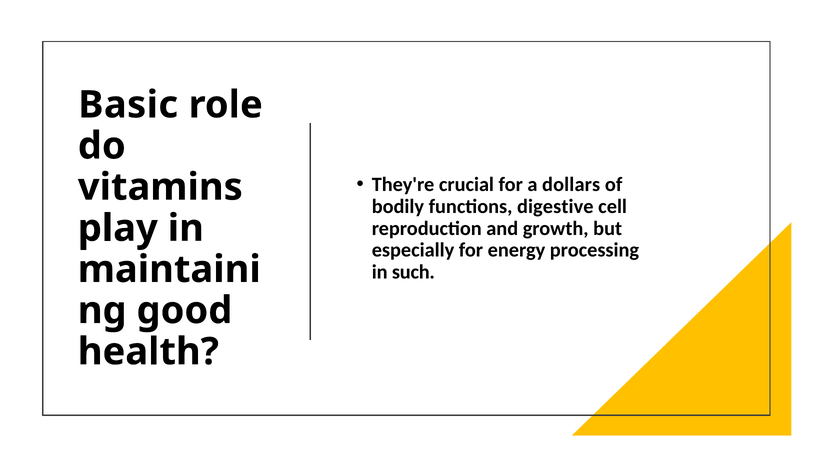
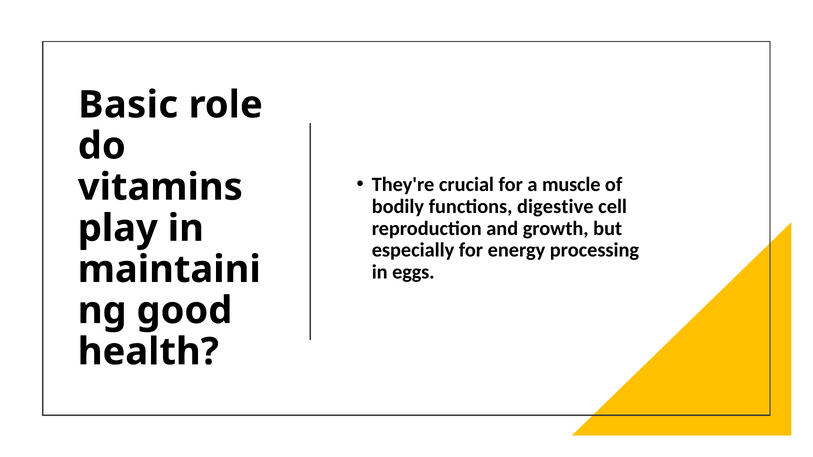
dollars: dollars -> muscle
such: such -> eggs
